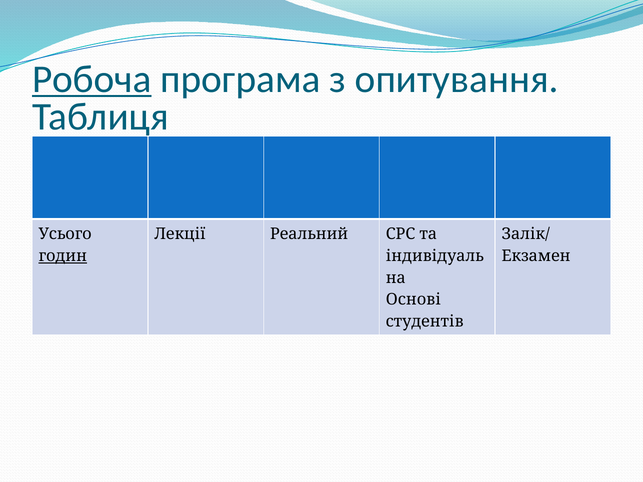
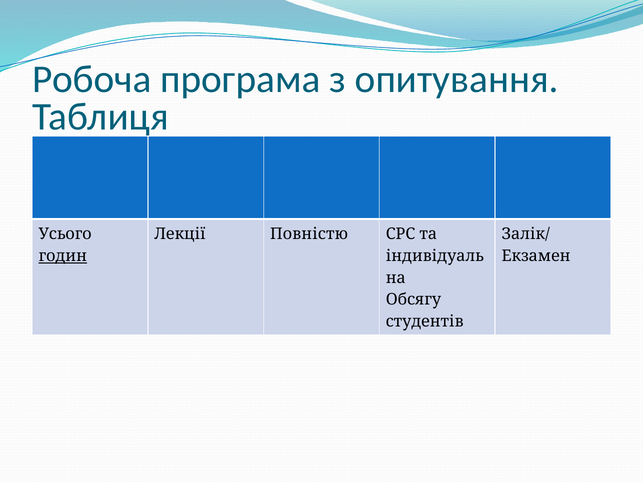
Робоча underline: present -> none
Реальний: Реальний -> Повністю
Основі: Основі -> Обсягу
